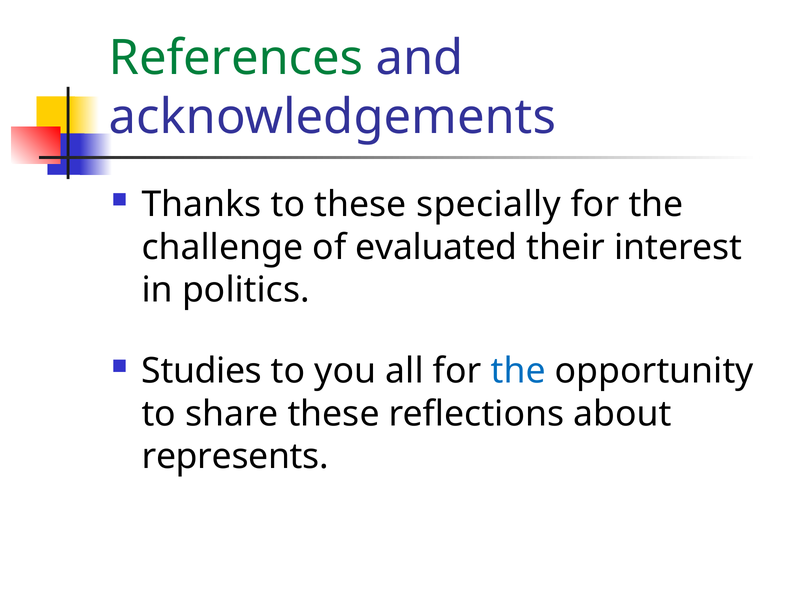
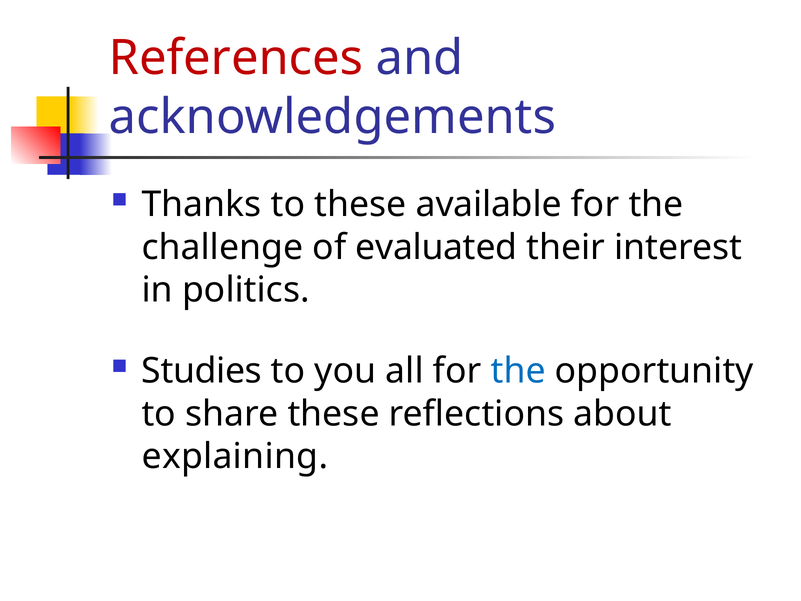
References colour: green -> red
specially: specially -> available
represents: represents -> explaining
